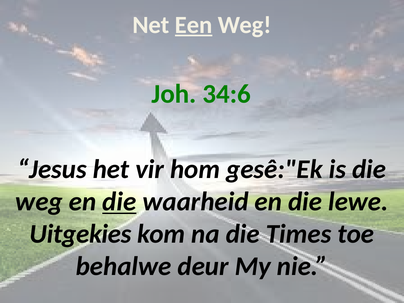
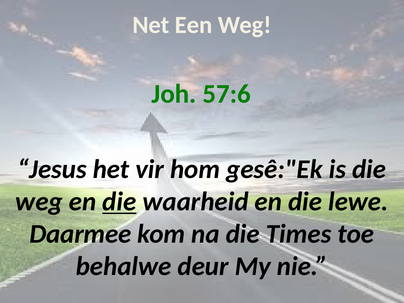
Een underline: present -> none
34:6: 34:6 -> 57:6
Uitgekies: Uitgekies -> Daarmee
